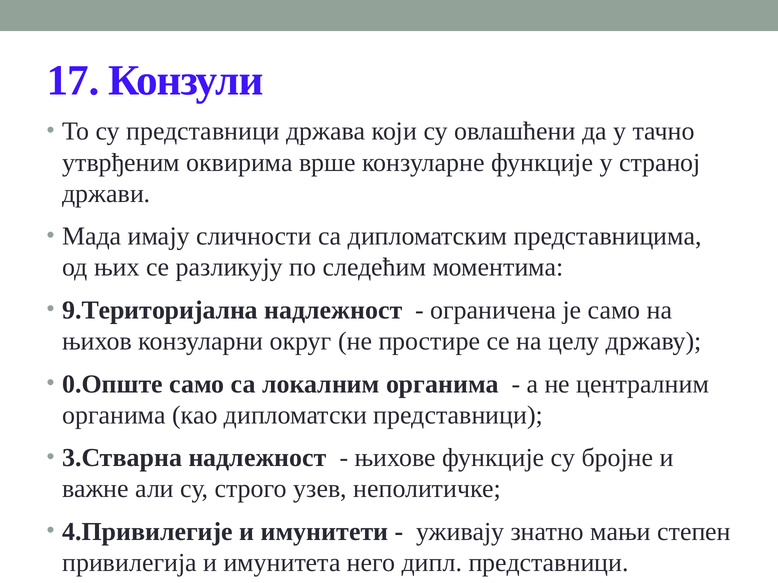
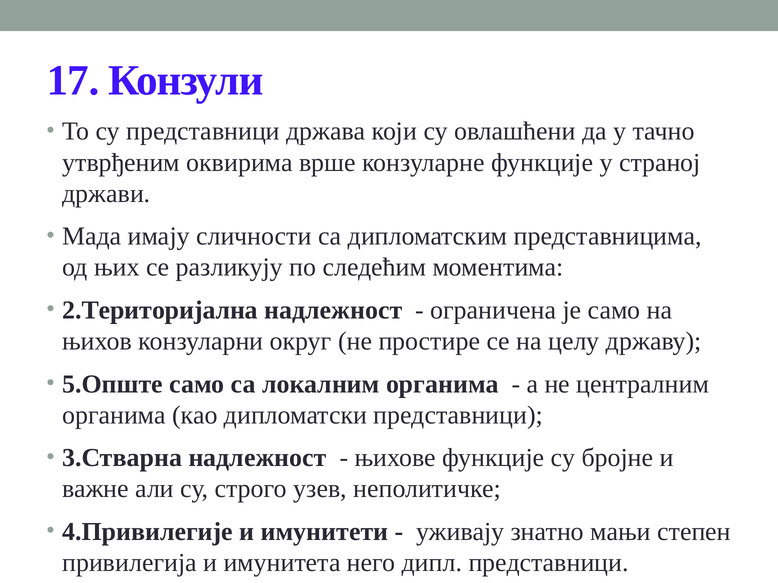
9.Територијална: 9.Територијална -> 2.Територијална
0.Опште: 0.Опште -> 5.Опште
